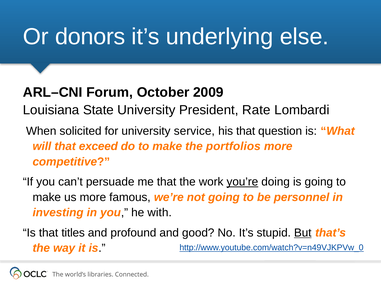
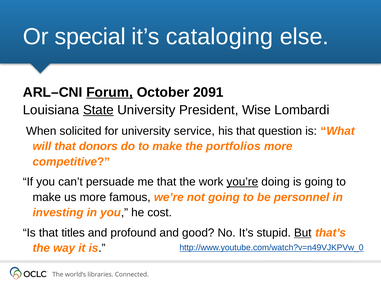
donors: donors -> special
underlying: underlying -> cataloging
Forum underline: none -> present
2009: 2009 -> 2091
State underline: none -> present
Rate: Rate -> Wise
exceed: exceed -> donors
with: with -> cost
